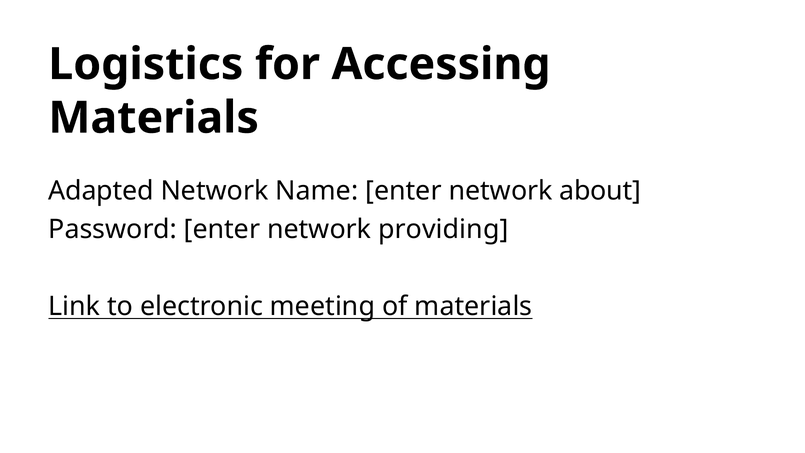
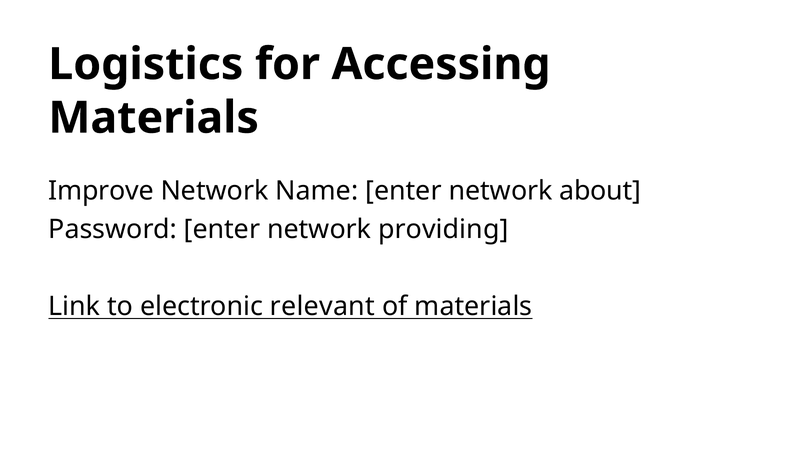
Adapted: Adapted -> Improve
meeting: meeting -> relevant
